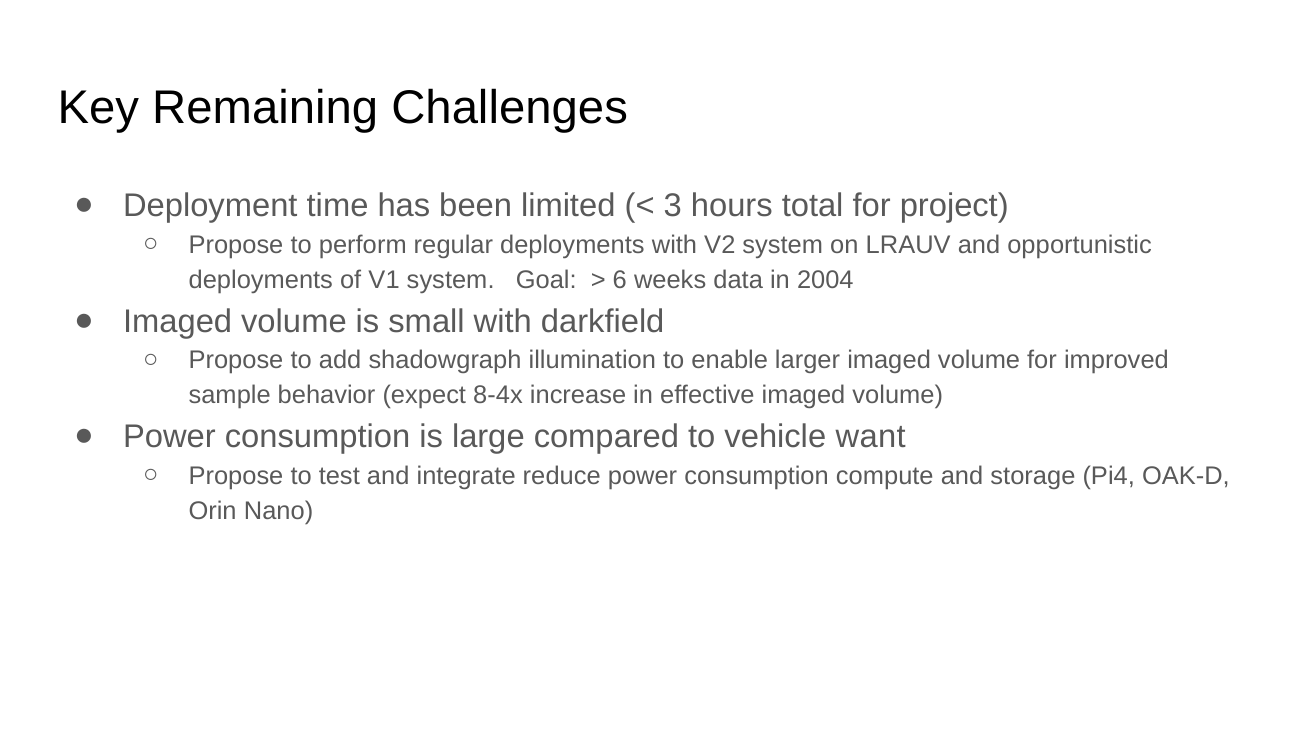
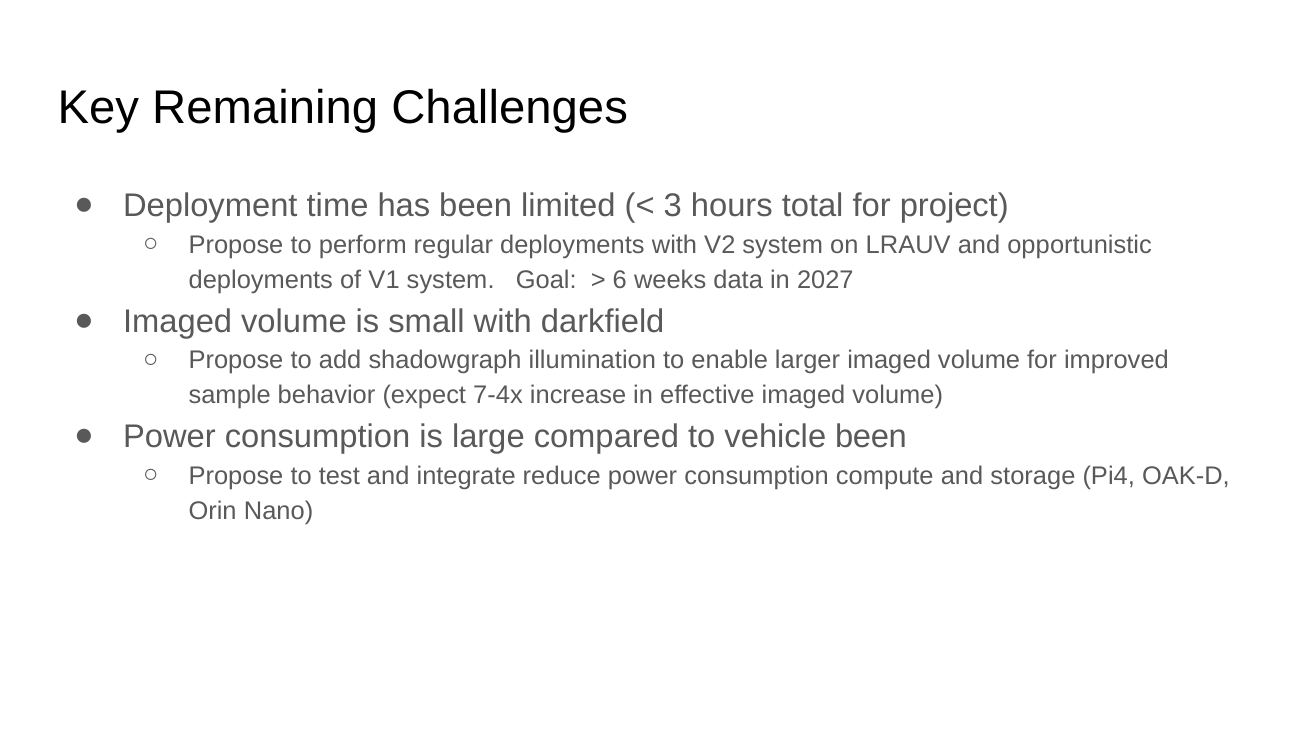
2004: 2004 -> 2027
8-4x: 8-4x -> 7-4x
vehicle want: want -> been
